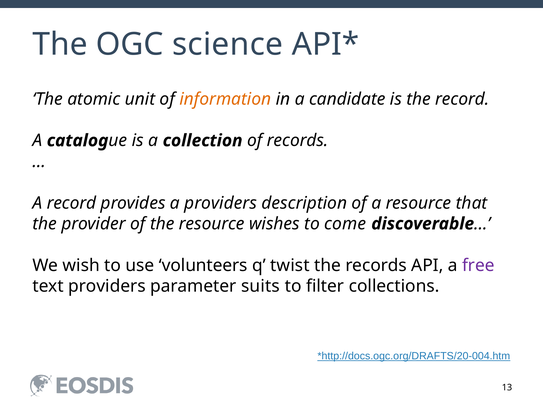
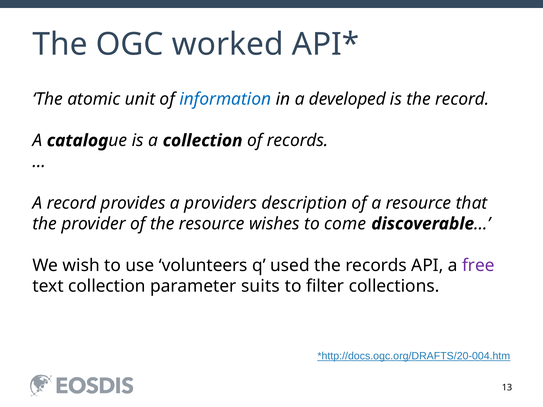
science: science -> worked
information colour: orange -> blue
candidate: candidate -> developed
twist: twist -> used
text providers: providers -> collection
